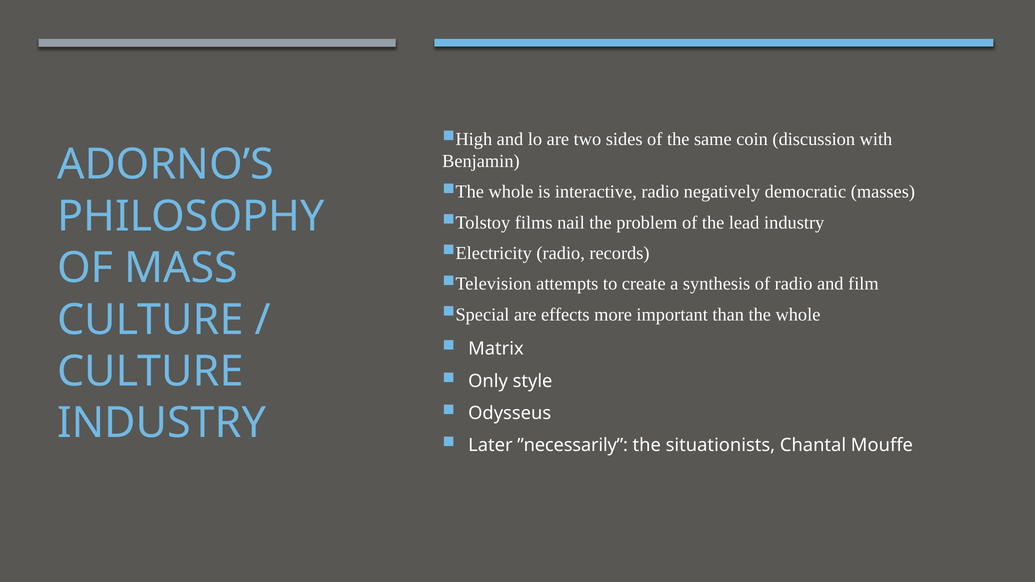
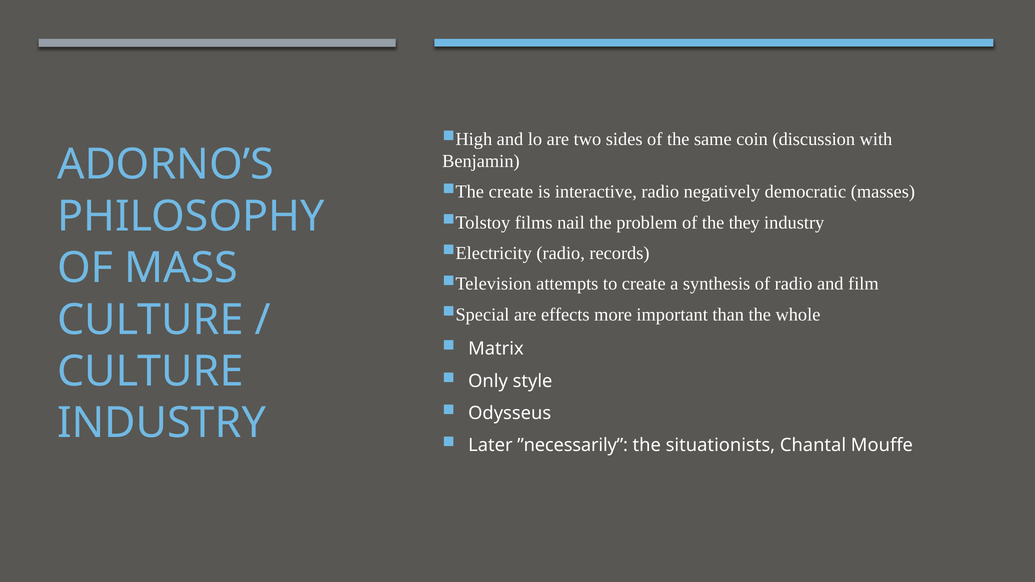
whole at (511, 192): whole -> create
lead: lead -> they
